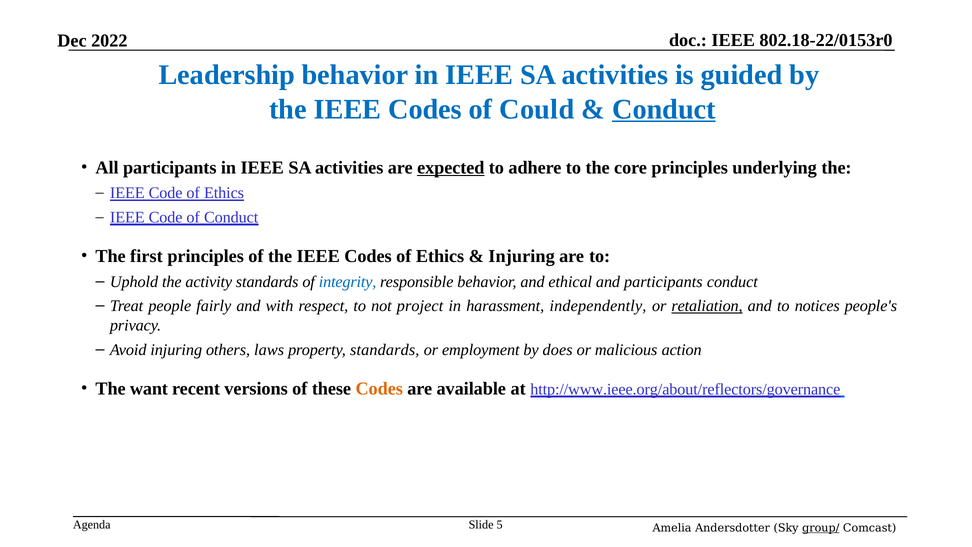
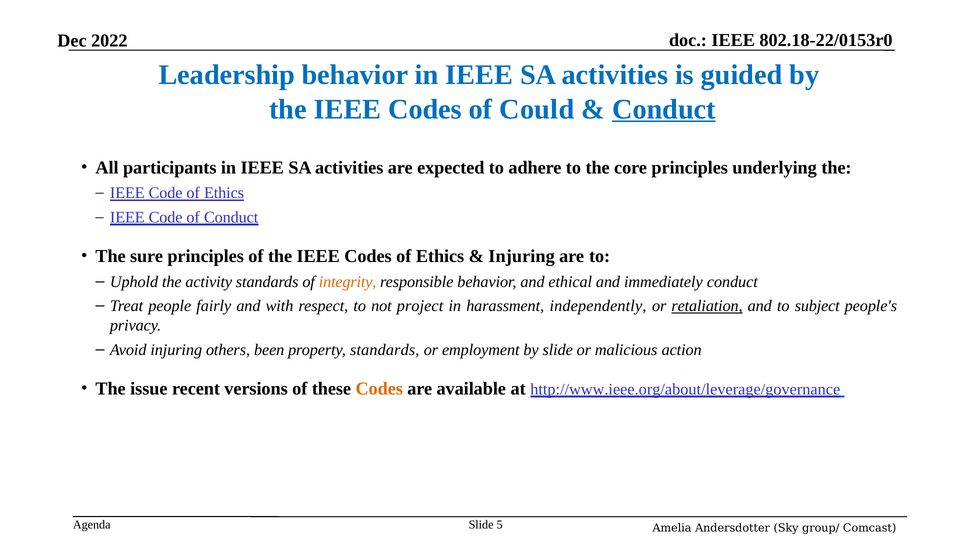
expected underline: present -> none
first: first -> sure
integrity colour: blue -> orange
and participants: participants -> immediately
notices: notices -> subject
laws: laws -> been
by does: does -> slide
want: want -> issue
http://www.ieee.org/about/reflectors/governance: http://www.ieee.org/about/reflectors/governance -> http://www.ieee.org/about/leverage/governance
group/ underline: present -> none
